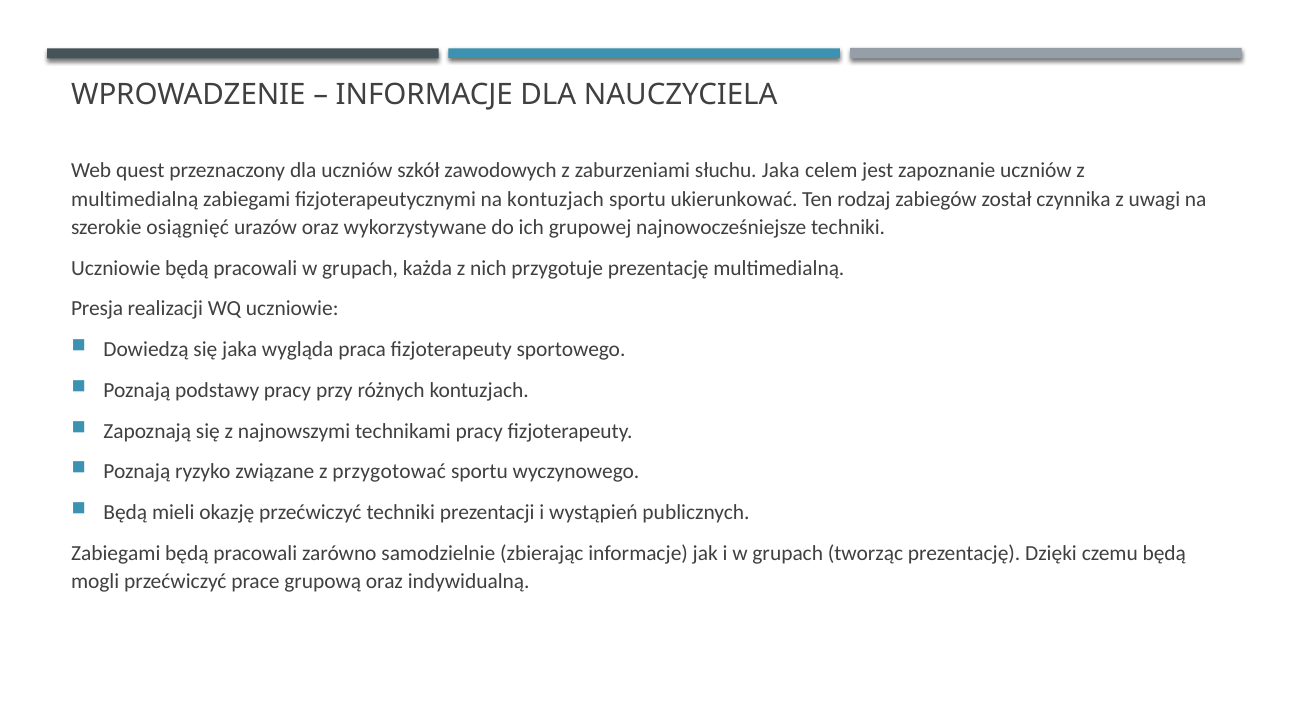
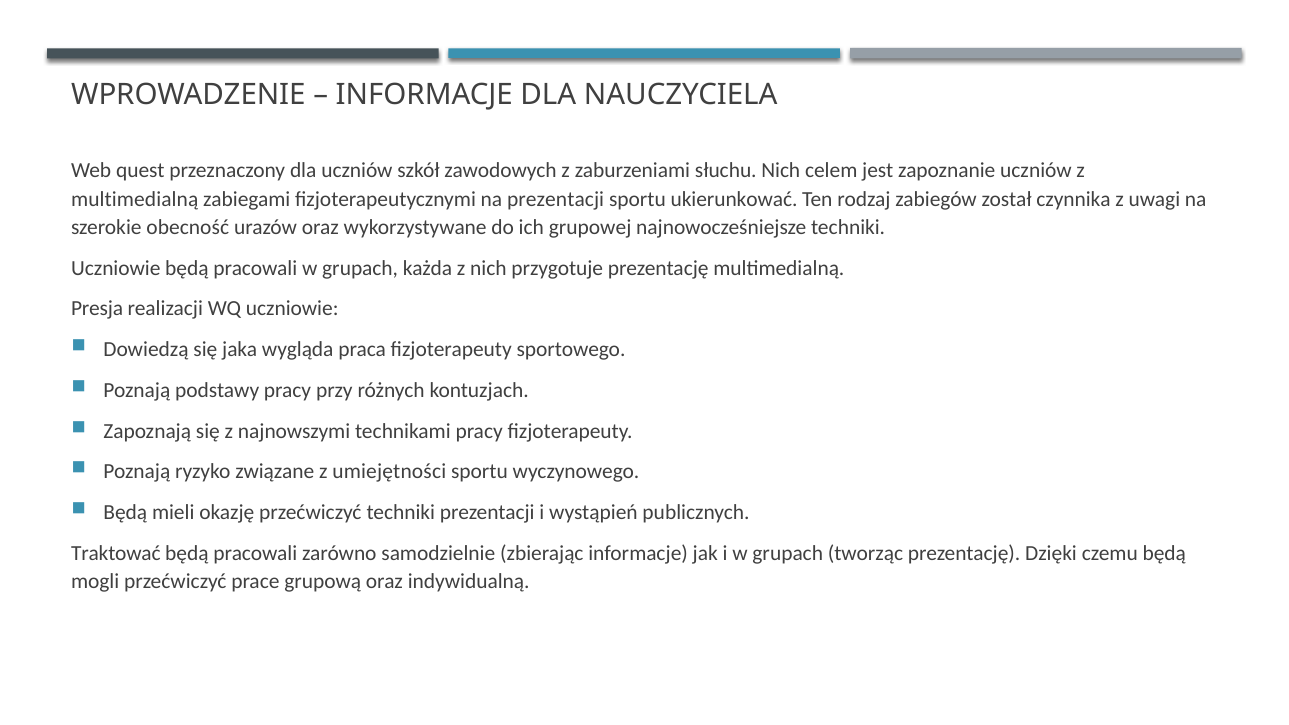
słuchu Jaka: Jaka -> Nich
na kontuzjach: kontuzjach -> prezentacji
osiągnięć: osiągnięć -> obecność
przygotować: przygotować -> umiejętności
Zabiegami at (116, 553): Zabiegami -> Traktować
